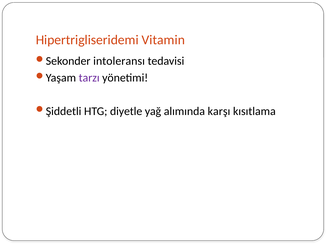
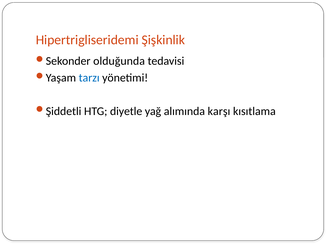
Vitamin: Vitamin -> Şişkinlik
intoleransı: intoleransı -> olduğunda
tarzı colour: purple -> blue
